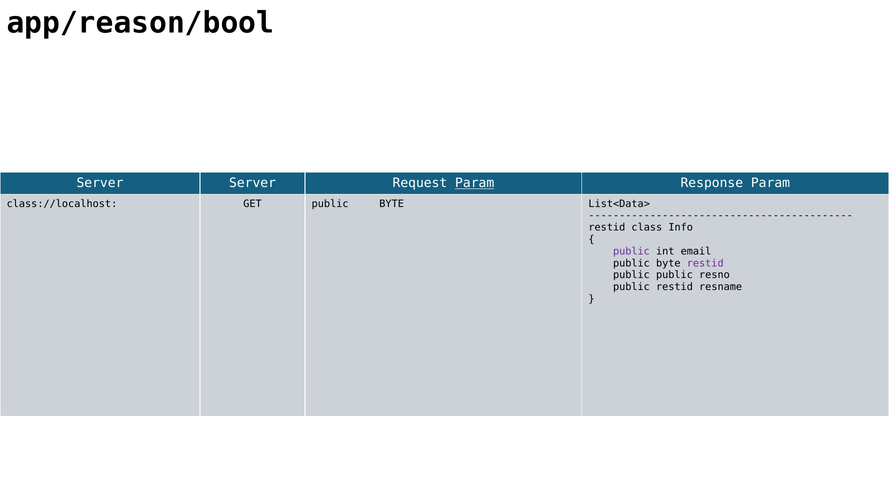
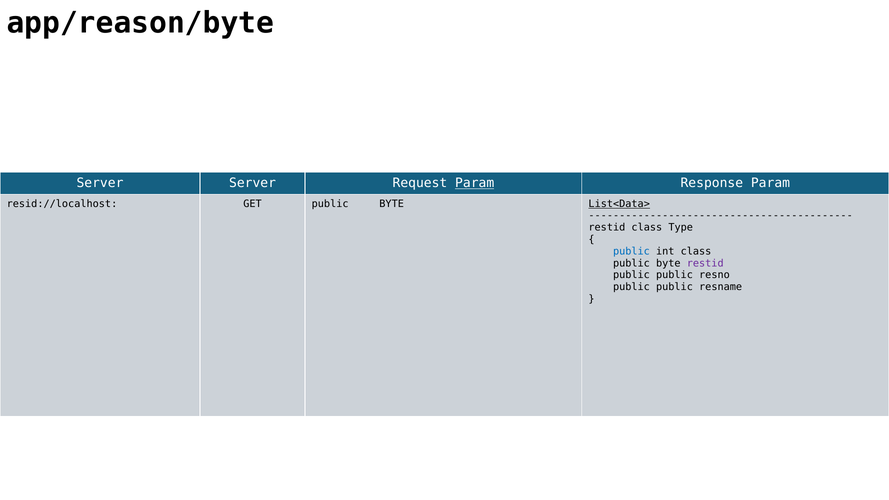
app/reason/bool: app/reason/bool -> app/reason/byte
class://localhost: class://localhost -> resid://localhost
List<Data> underline: none -> present
Info: Info -> Type
public at (631, 251) colour: purple -> blue
int email: email -> class
restid at (674, 287): restid -> public
